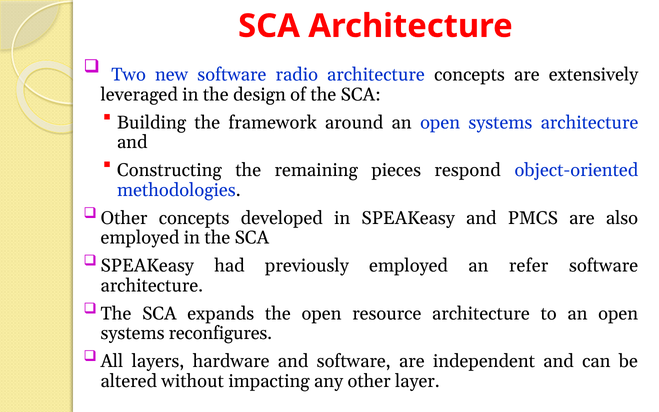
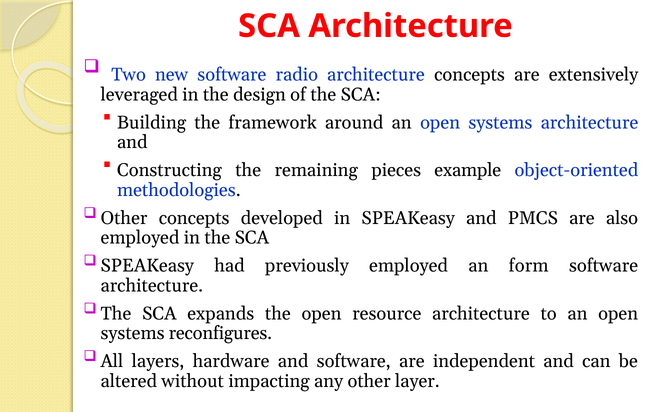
respond: respond -> example
refer: refer -> form
